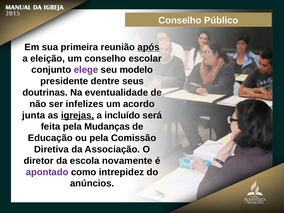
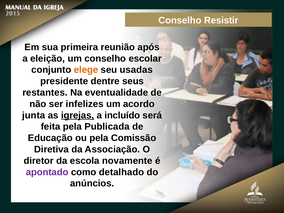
Público: Público -> Resistir
após underline: present -> none
elege colour: purple -> orange
modelo: modelo -> usadas
doutrinas: doutrinas -> restantes
Mudanças: Mudanças -> Publicada
intrepidez: intrepidez -> detalhado
